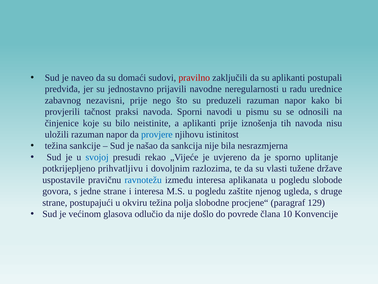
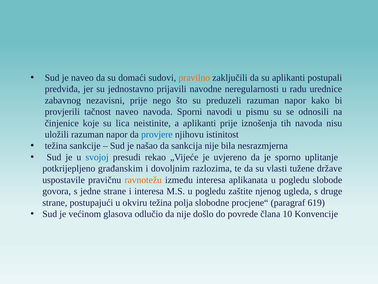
pravilno colour: red -> orange
tačnost praksi: praksi -> naveo
bilo: bilo -> lica
prihvatljivu: prihvatljivu -> građanskim
ravnotežu colour: blue -> orange
129: 129 -> 619
